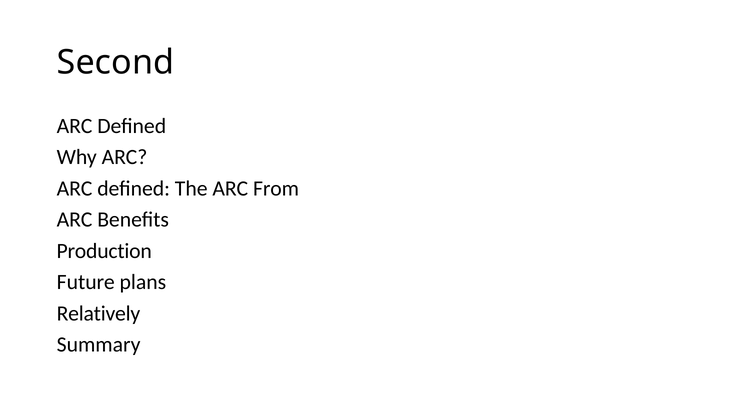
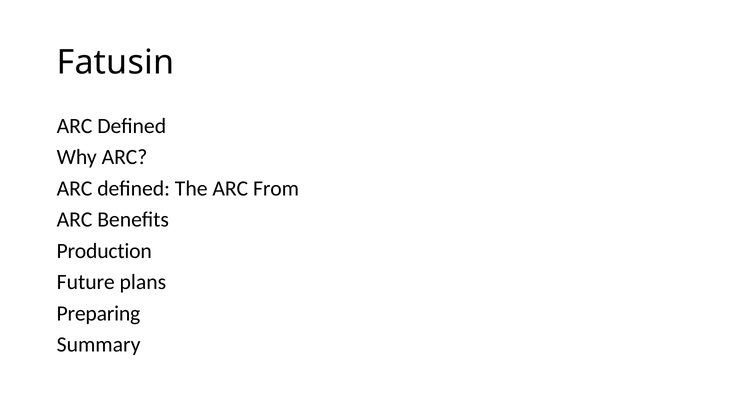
Second: Second -> Fatusin
Relatively: Relatively -> Preparing
